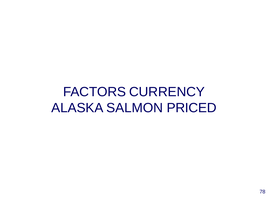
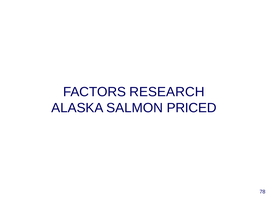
CURRENCY: CURRENCY -> RESEARCH
